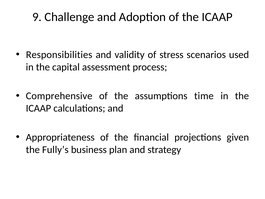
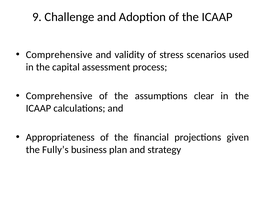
Responsibilities at (59, 55): Responsibilities -> Comprehensive
time: time -> clear
